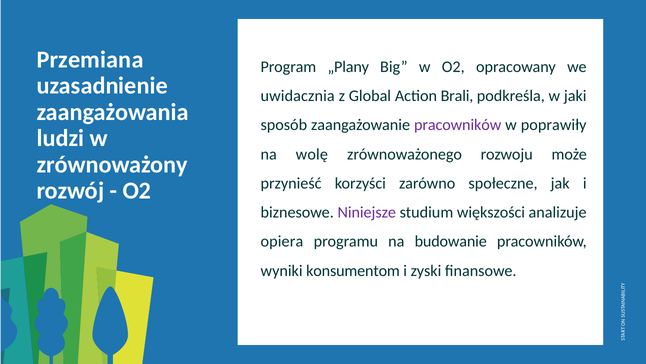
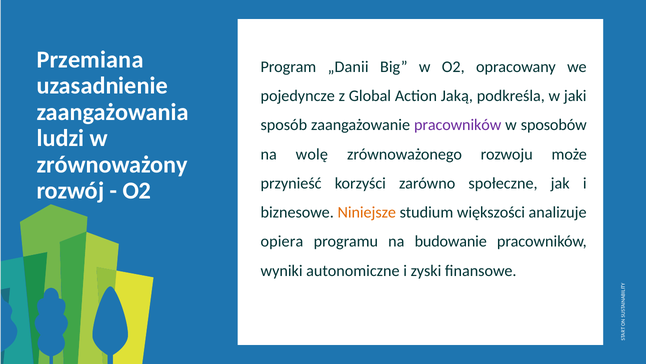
„Plany: „Plany -> „Danii
uwidacznia: uwidacznia -> pojedyncze
Brali: Brali -> Jaką
poprawiły: poprawiły -> sposobów
Niniejsze colour: purple -> orange
konsumentom: konsumentom -> autonomiczne
